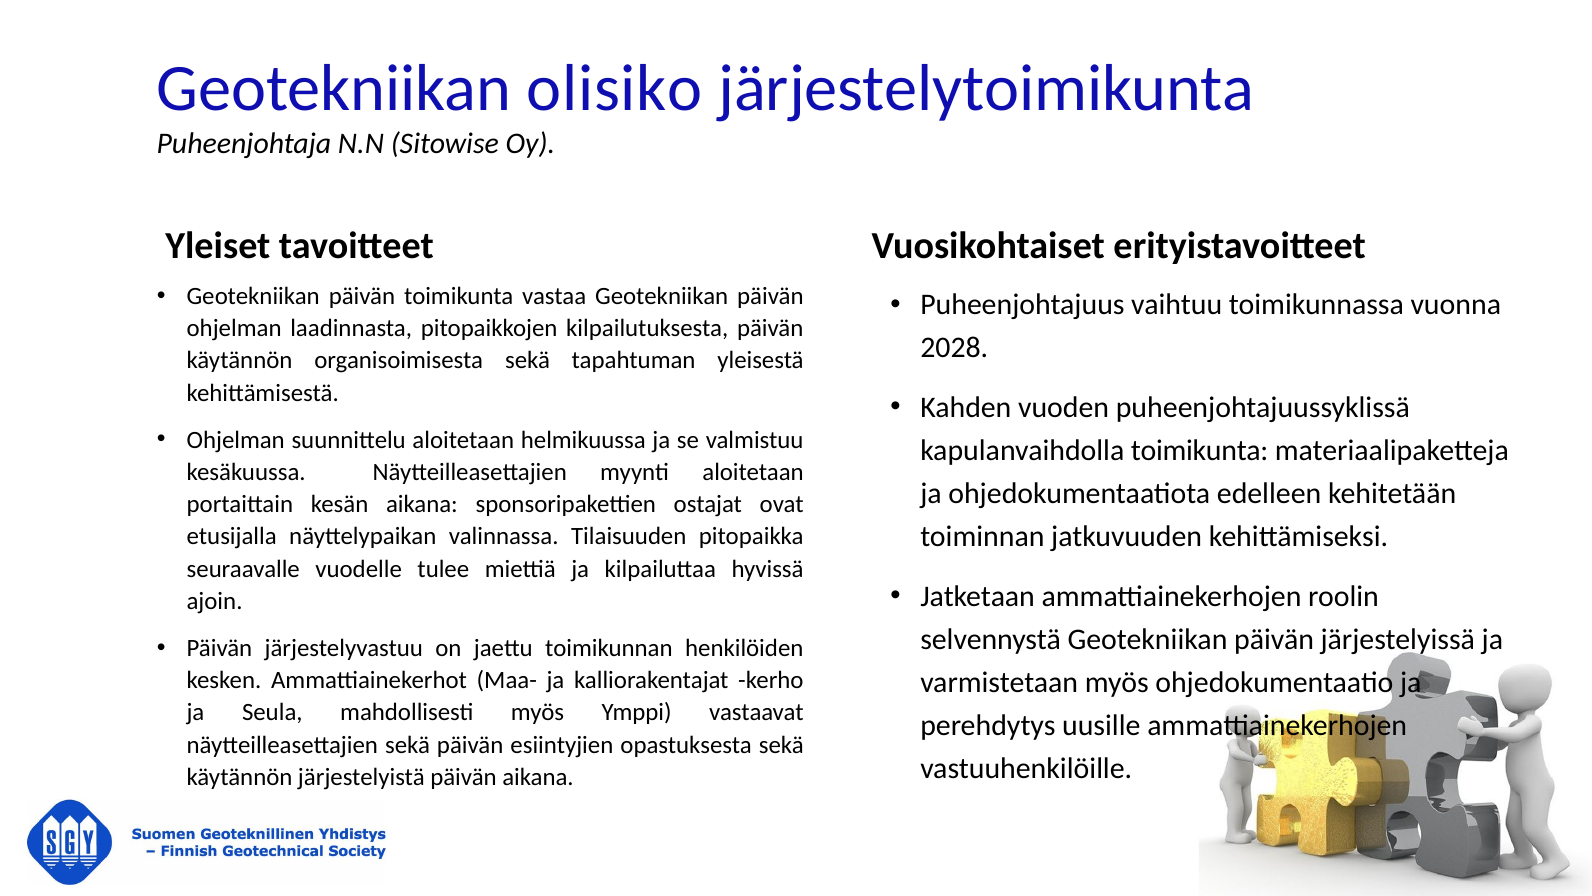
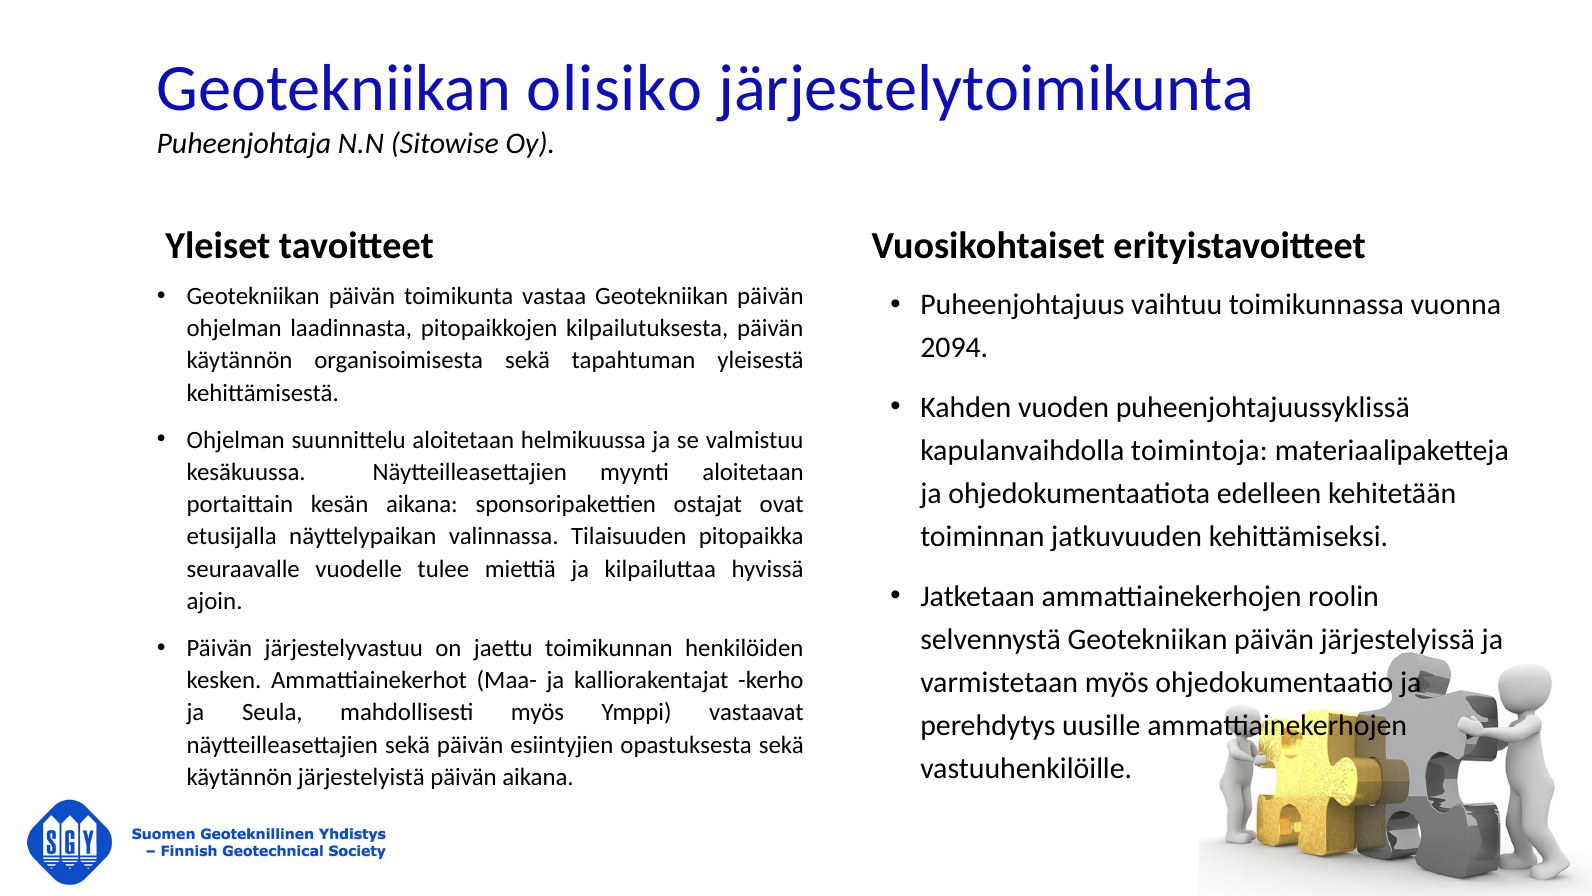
2028: 2028 -> 2094
kapulanvaihdolla toimikunta: toimikunta -> toimintoja
